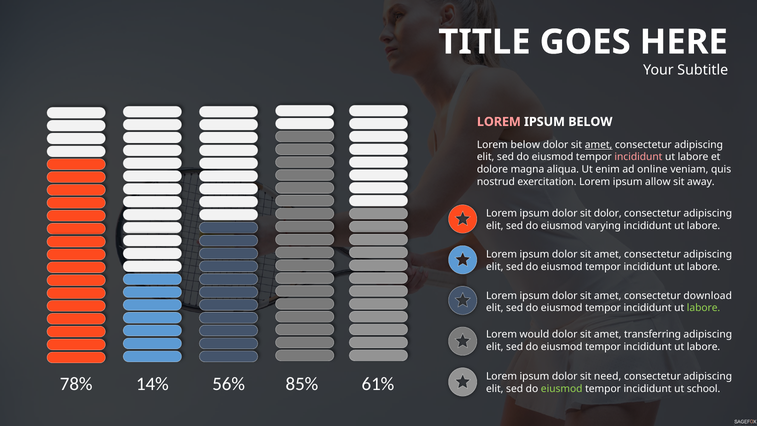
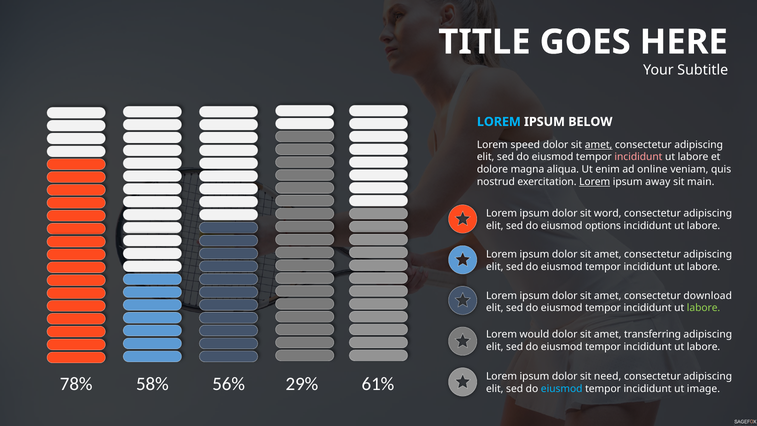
LOREM at (499, 122) colour: pink -> light blue
Lorem below: below -> speed
Lorem at (595, 182) underline: none -> present
allow: allow -> away
away: away -> main
sit dolor: dolor -> word
varying: varying -> options
14%: 14% -> 58%
85%: 85% -> 29%
eiusmod at (562, 388) colour: light green -> light blue
school: school -> image
